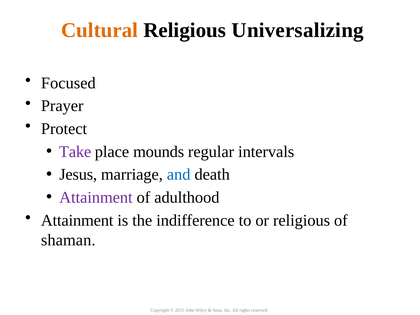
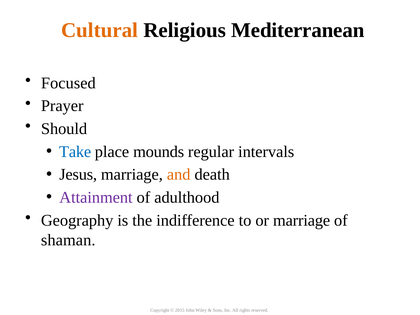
Universalizing: Universalizing -> Mediterranean
Protect: Protect -> Should
Take colour: purple -> blue
and colour: blue -> orange
Attainment at (77, 220): Attainment -> Geography
or religious: religious -> marriage
